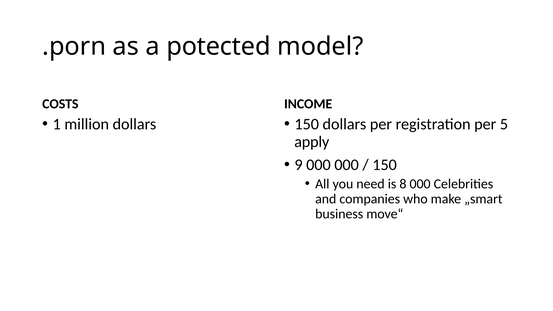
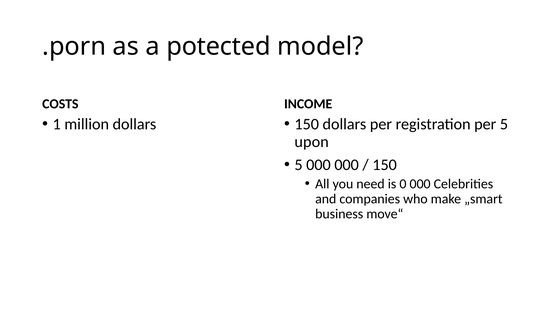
apply: apply -> upon
9 at (299, 165): 9 -> 5
8: 8 -> 0
